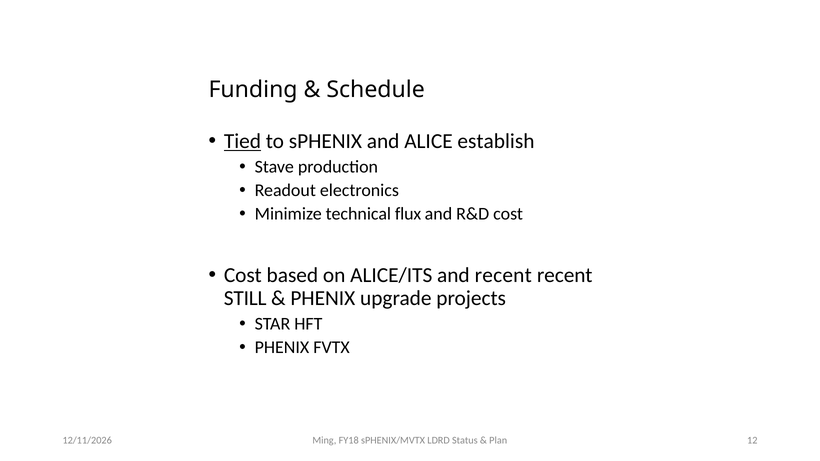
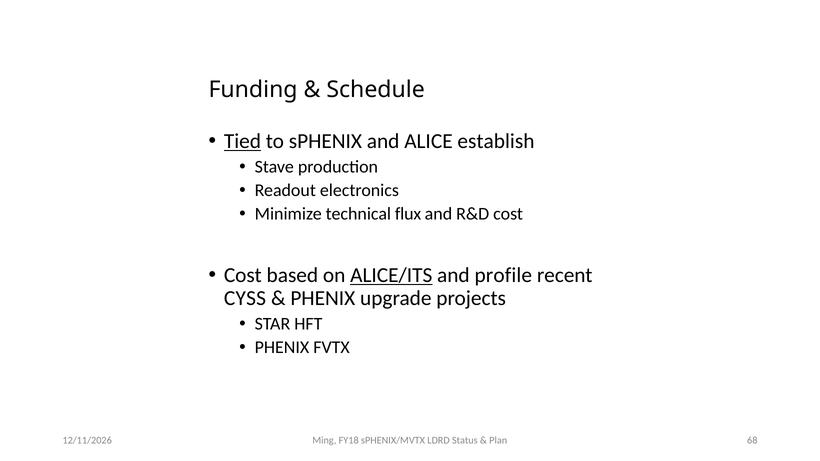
ALICE/ITS underline: none -> present
and recent: recent -> profile
STILL: STILL -> CYSS
12: 12 -> 68
